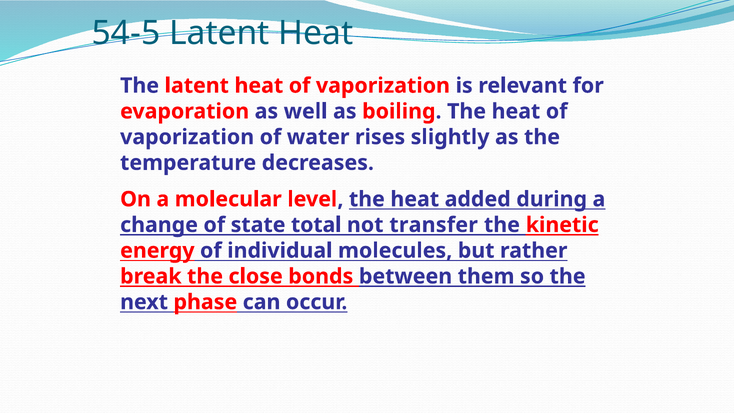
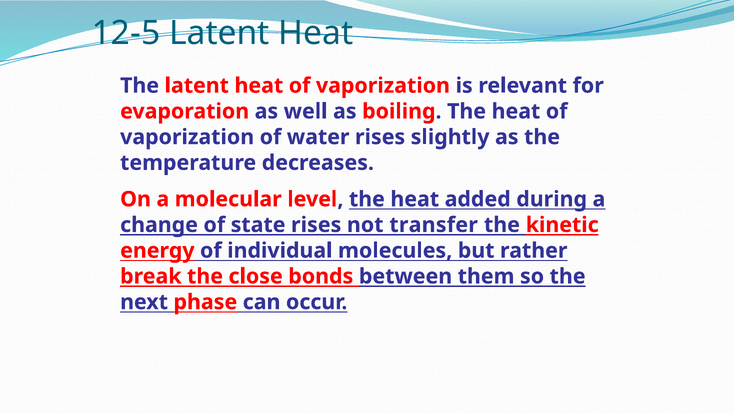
54-5: 54-5 -> 12-5
state total: total -> rises
